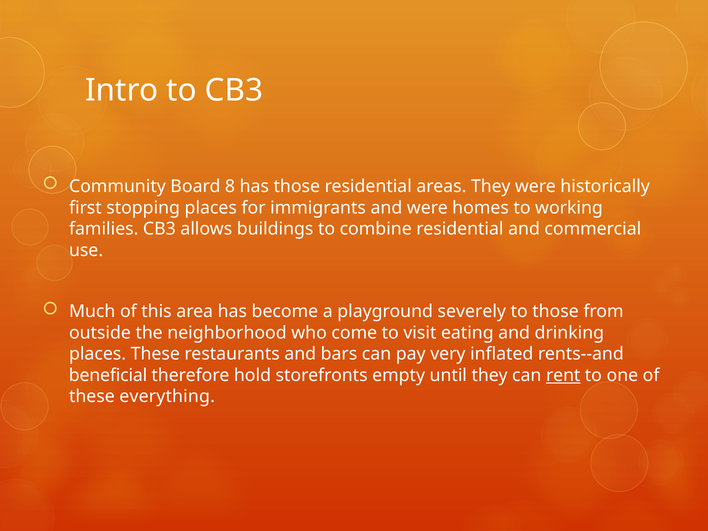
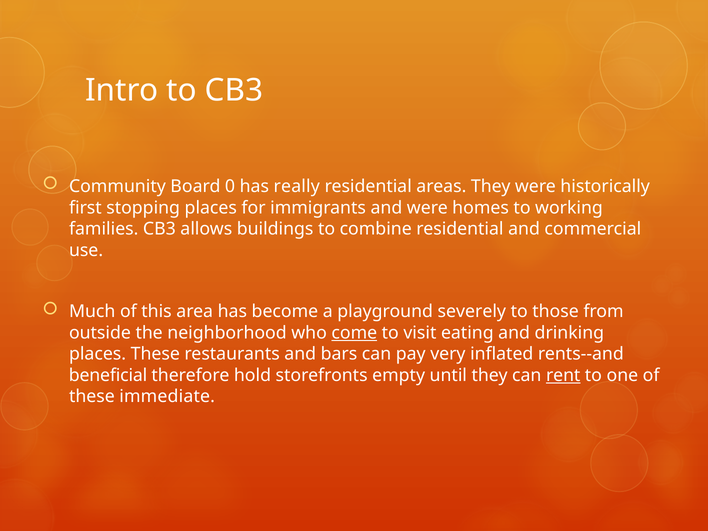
8: 8 -> 0
has those: those -> really
come underline: none -> present
everything: everything -> immediate
